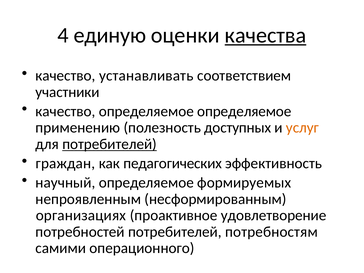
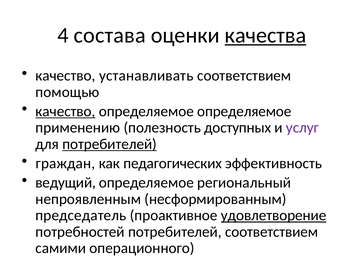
единую: единую -> состава
участники: участники -> помощью
качество at (65, 111) underline: none -> present
услуг colour: orange -> purple
научный: научный -> ведущий
формируемых: формируемых -> региональный
организациях: организациях -> председатель
удовлетворение underline: none -> present
потребителей потребностям: потребностям -> соответствием
